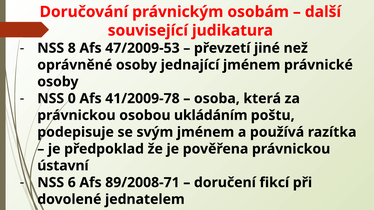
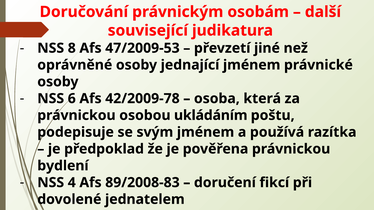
0: 0 -> 6
41/2009-78: 41/2009-78 -> 42/2009-78
ústavní: ústavní -> bydlení
6: 6 -> 4
89/2008-71: 89/2008-71 -> 89/2008-83
